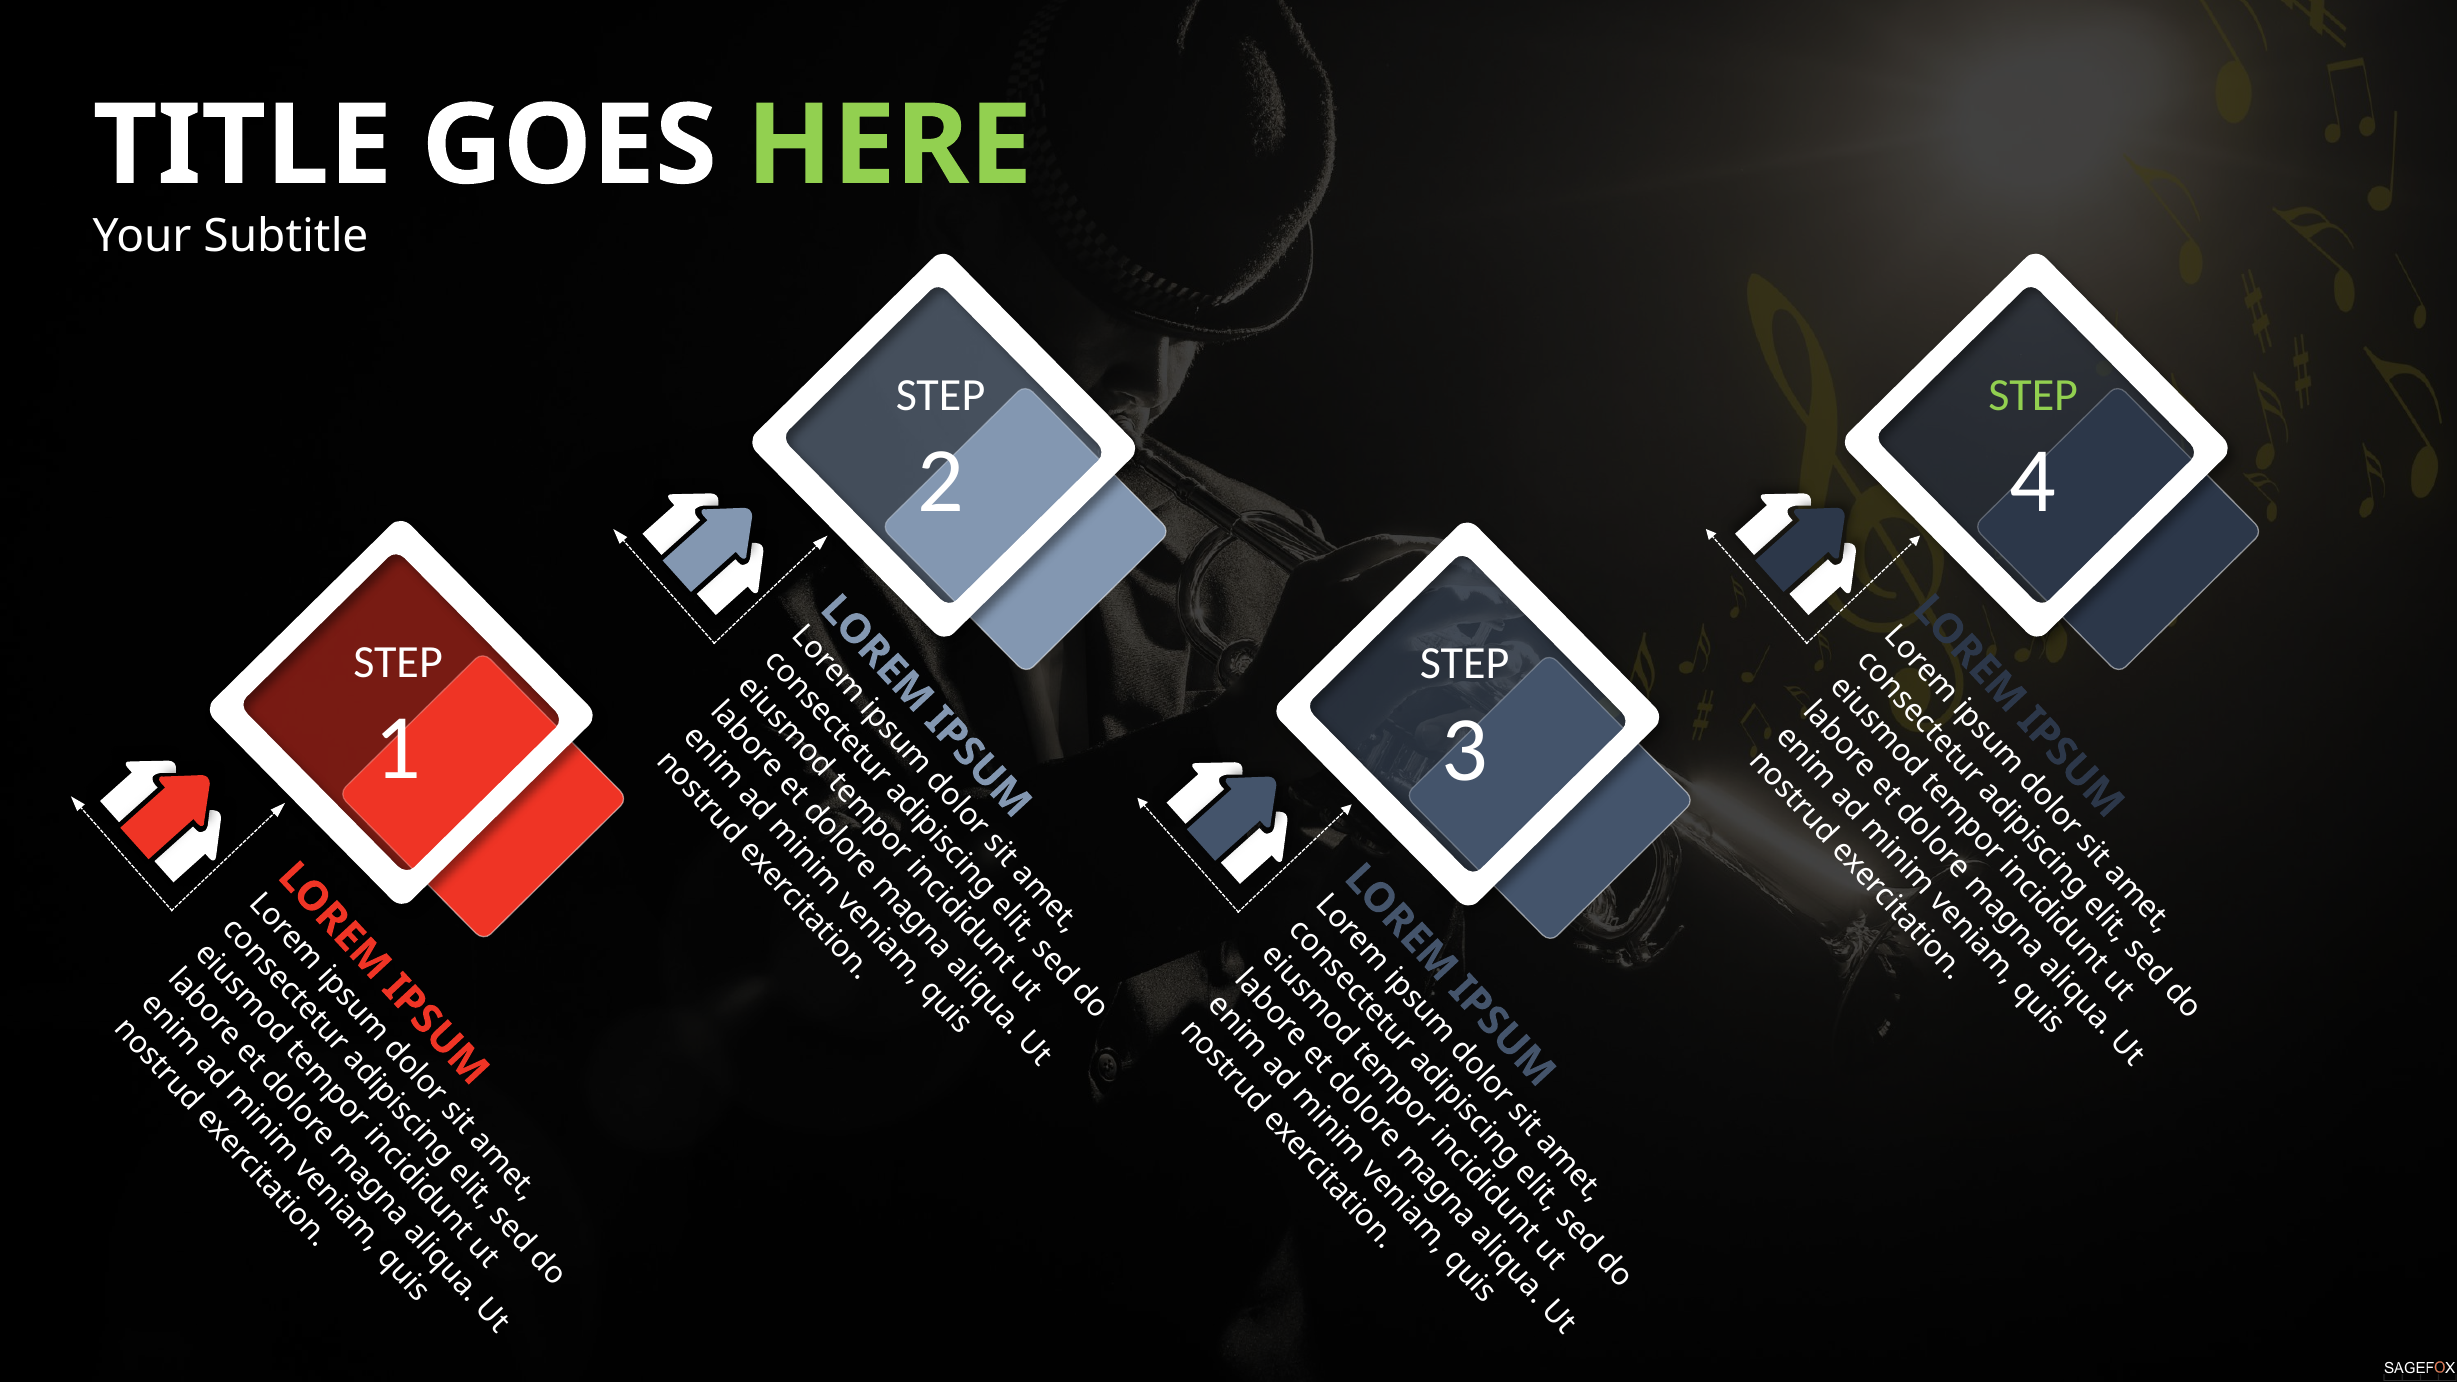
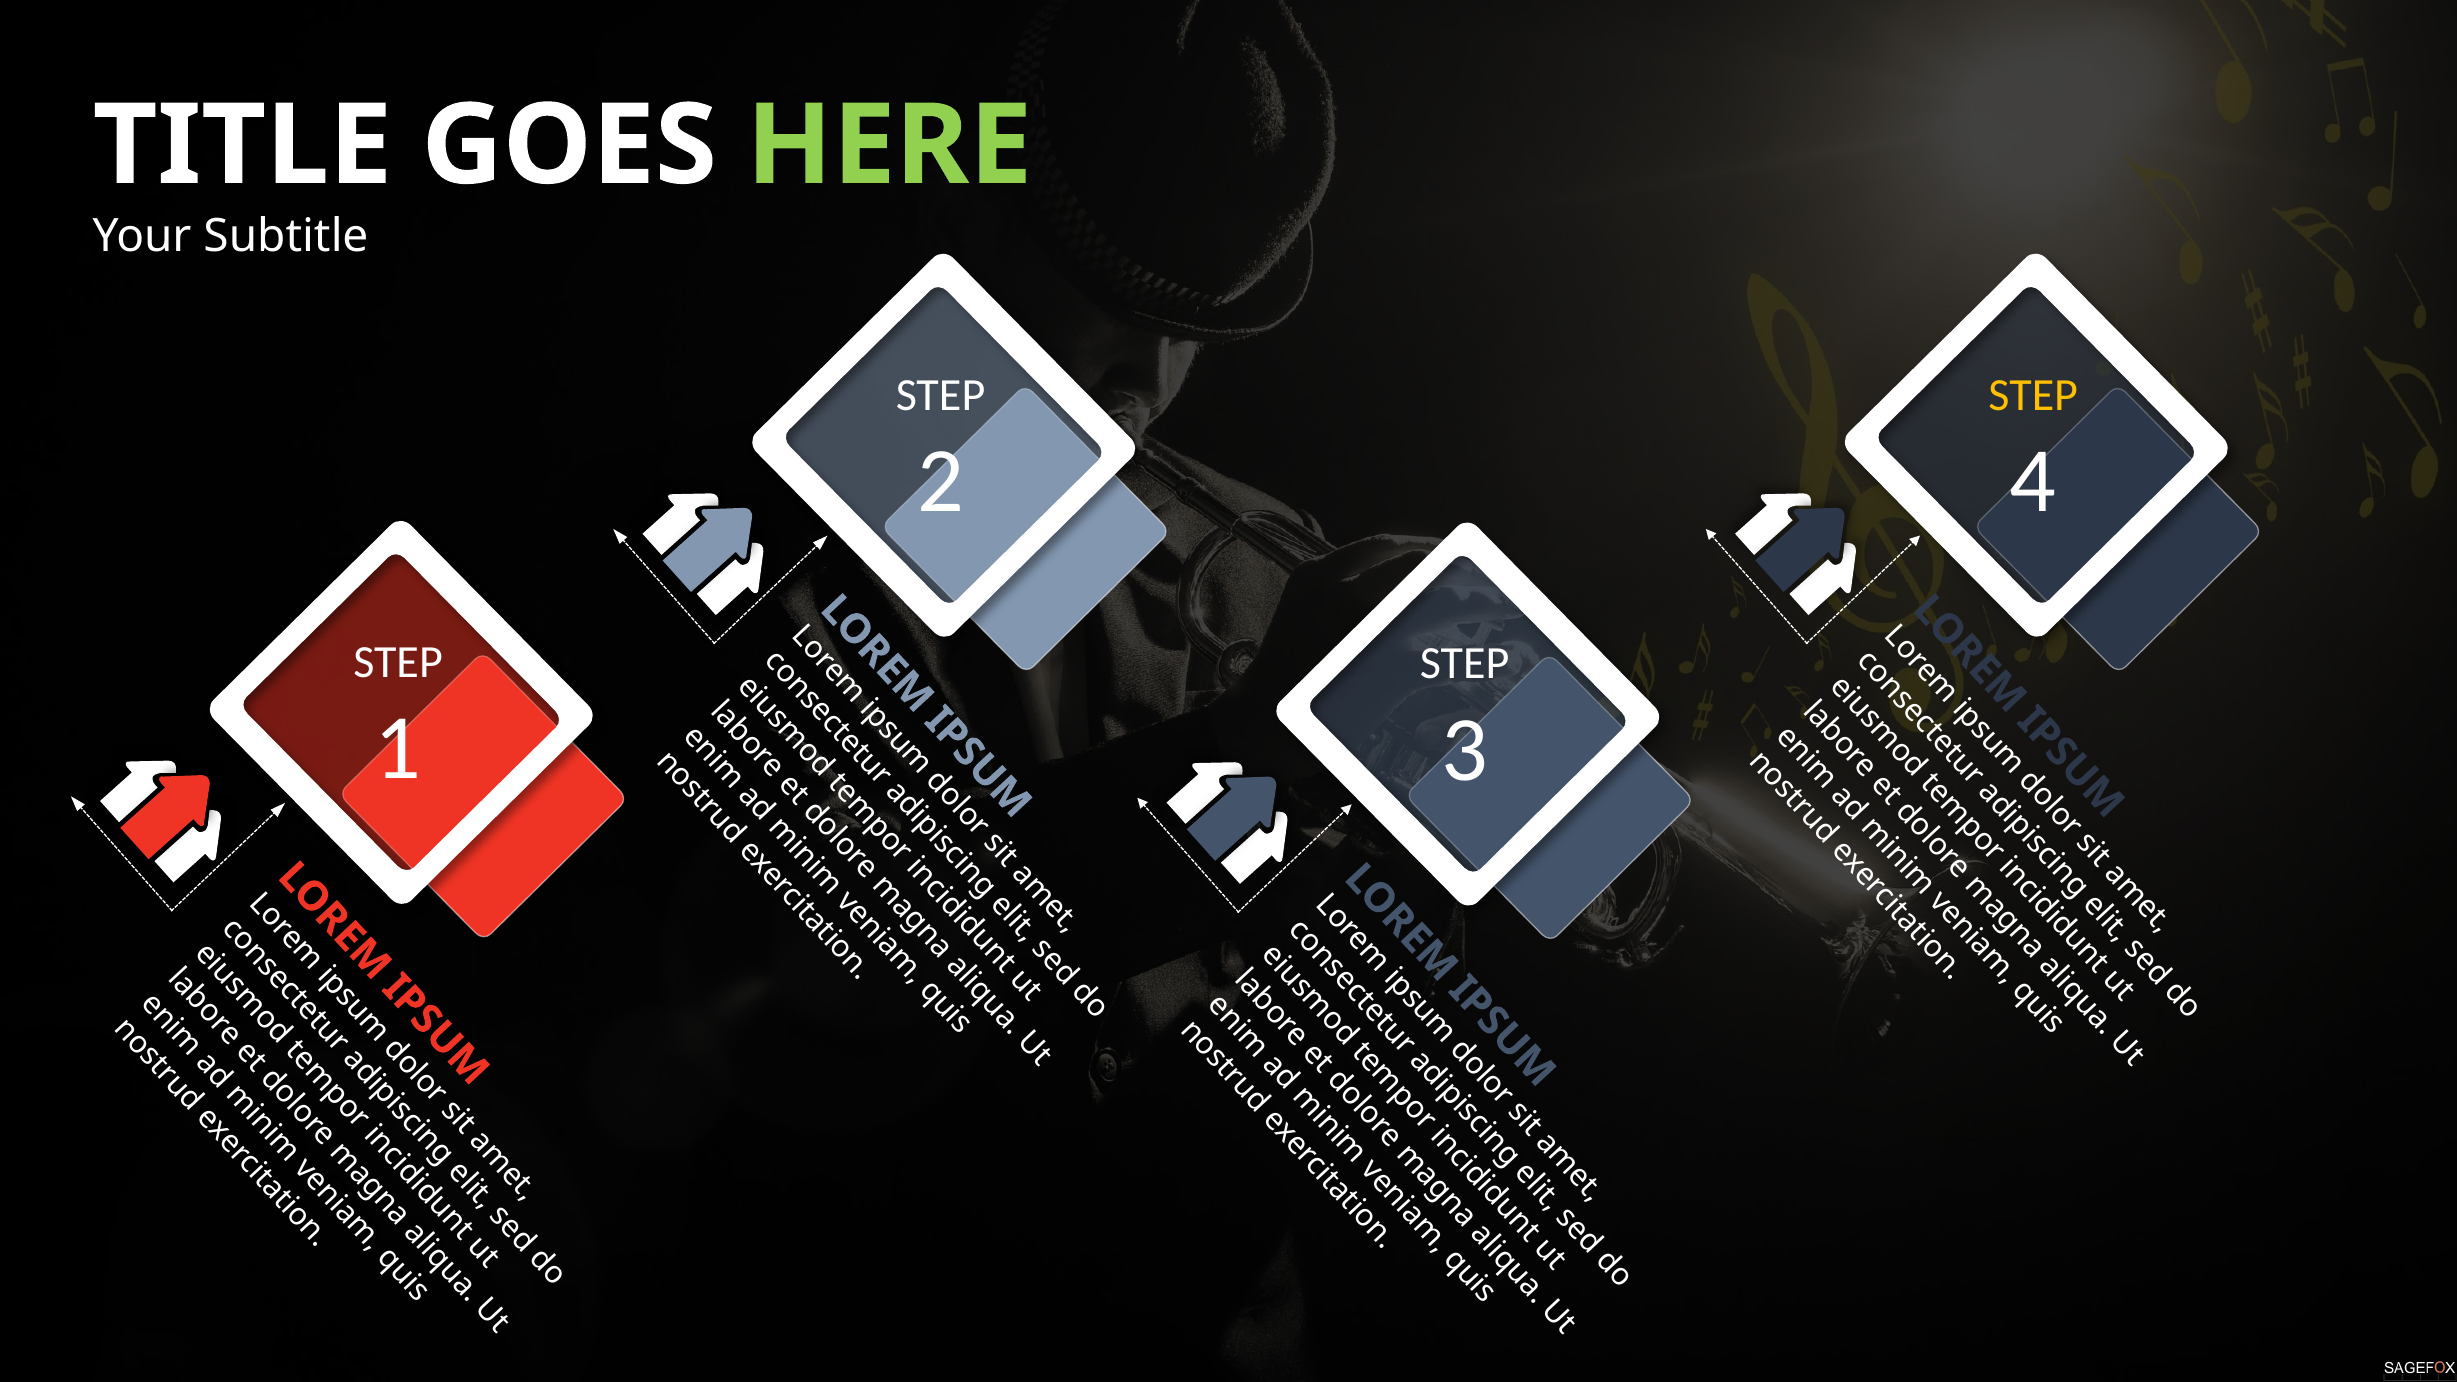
STEP at (2033, 395) colour: light green -> yellow
